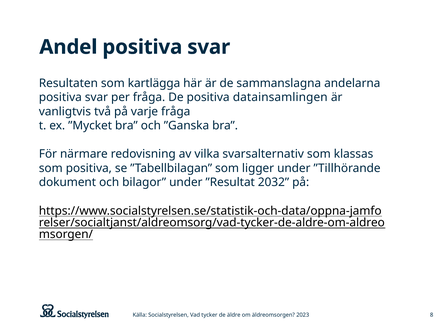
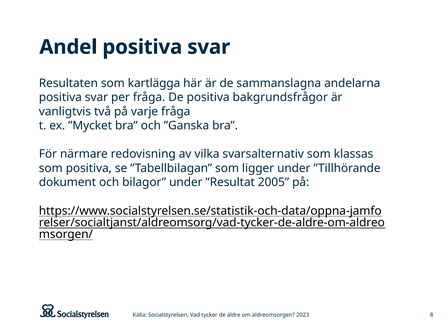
datainsamlingen: datainsamlingen -> bakgrundsfrågor
2032: 2032 -> 2005
